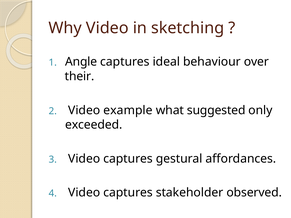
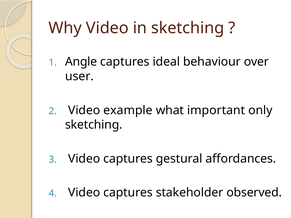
their: their -> user
suggested: suggested -> important
exceeded at (94, 125): exceeded -> sketching
